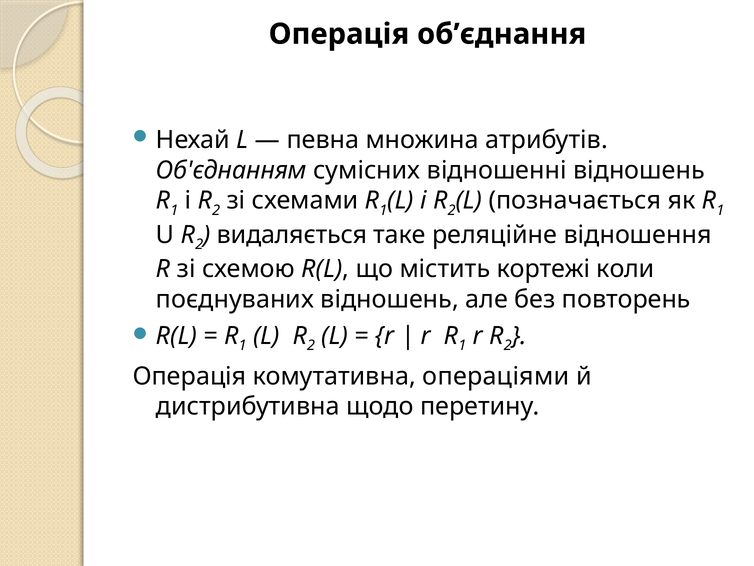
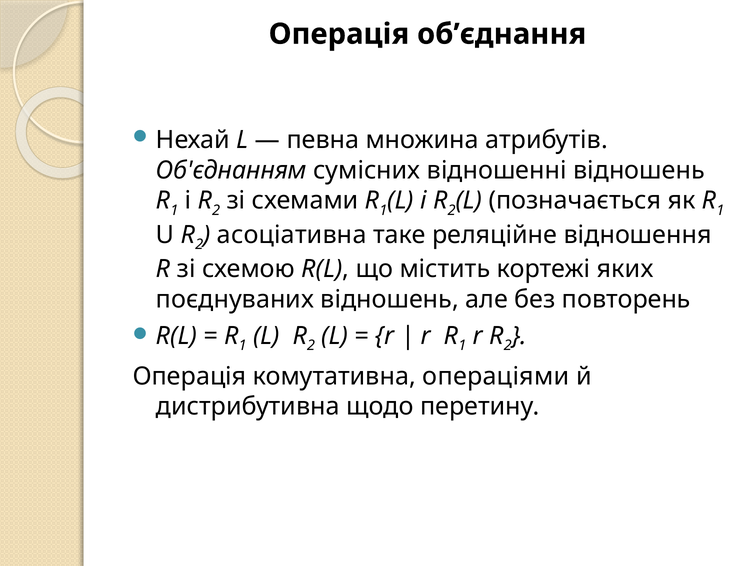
видаляється: видаляється -> асоціативна
коли: коли -> яких
